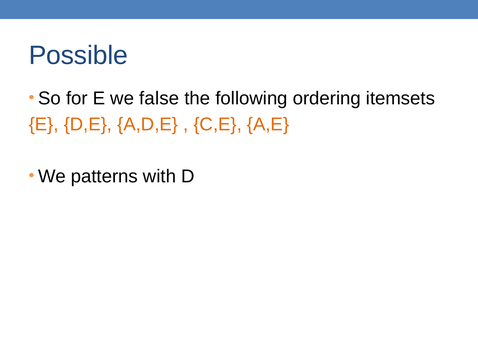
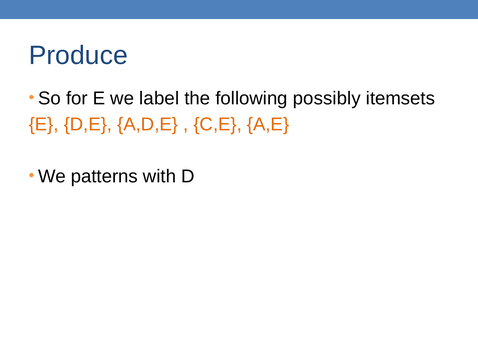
Possible: Possible -> Produce
false: false -> label
ordering: ordering -> possibly
